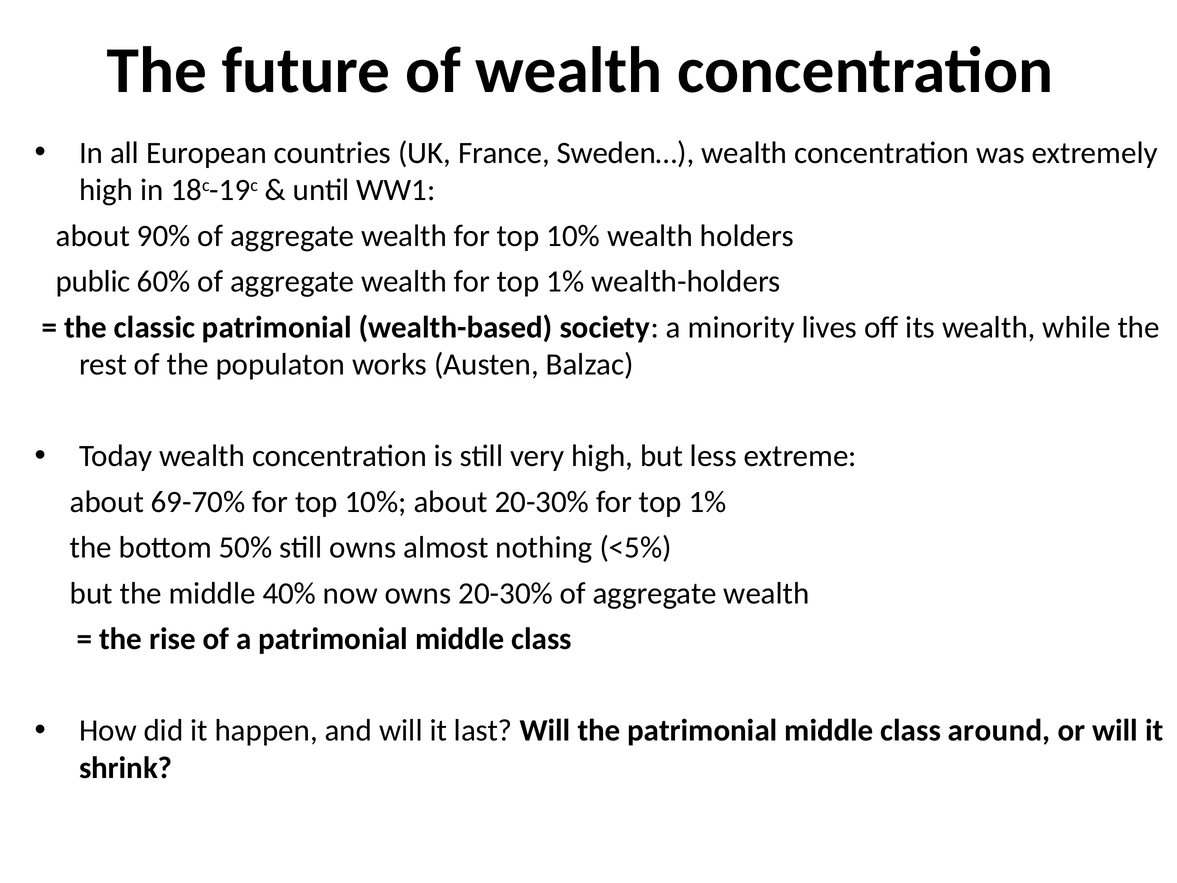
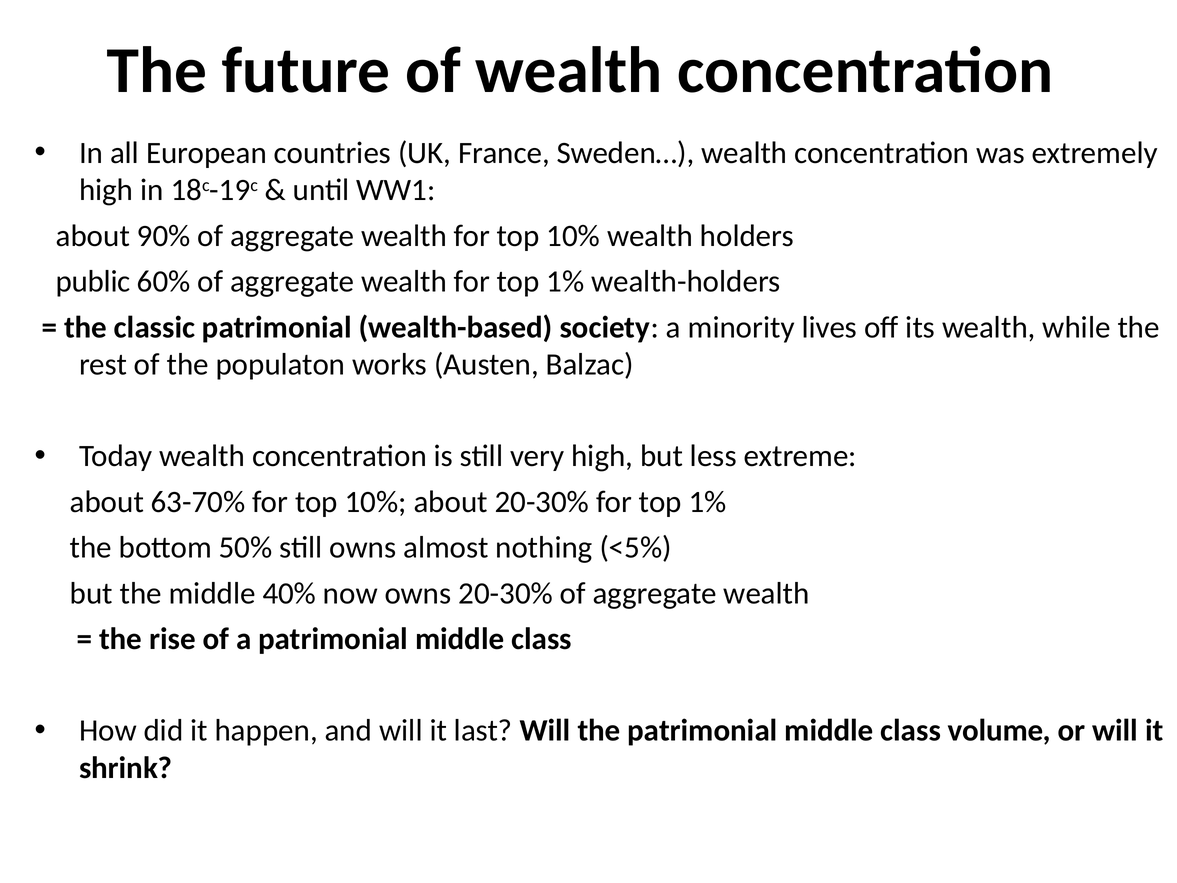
69-70%: 69-70% -> 63-70%
around: around -> volume
